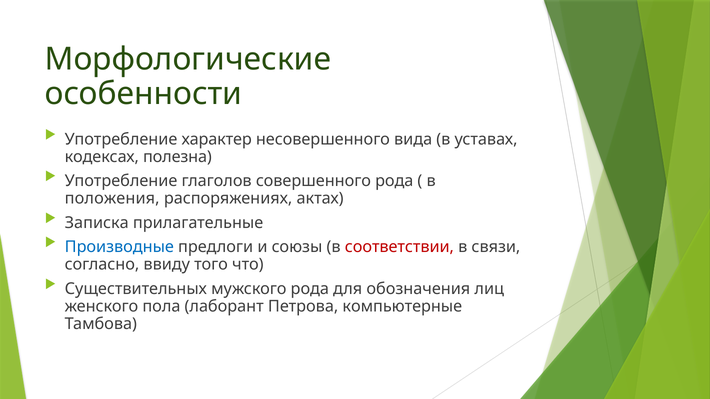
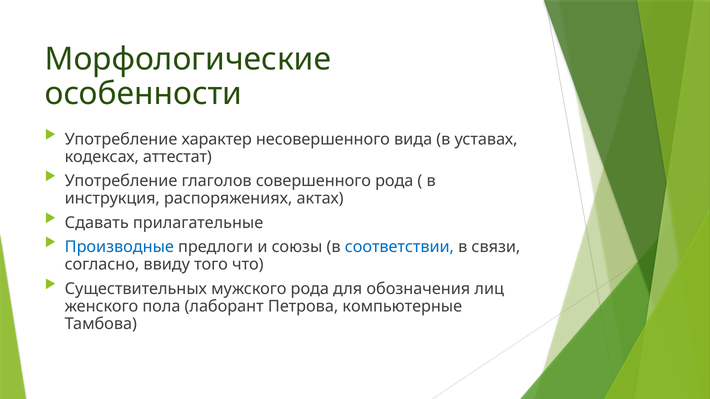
полезна: полезна -> аттестат
положения: положения -> инструкция
Записка: Записка -> Сдавать
соответствии colour: red -> blue
